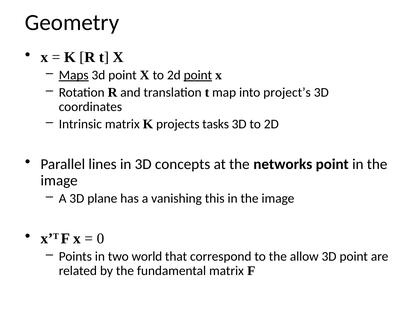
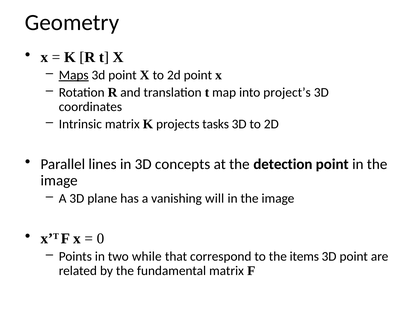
point at (198, 75) underline: present -> none
networks: networks -> detection
this: this -> will
world: world -> while
allow: allow -> items
